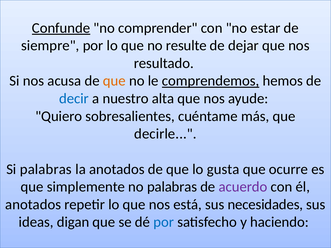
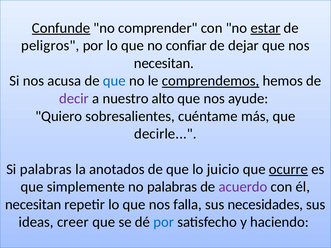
estar underline: none -> present
siempre: siempre -> peligros
resulte: resulte -> confiar
resultado at (164, 63): resultado -> necesitan
que at (114, 81) colour: orange -> blue
decir colour: blue -> purple
alta: alta -> alto
gusta: gusta -> juicio
ocurre underline: none -> present
anotados at (33, 205): anotados -> necesitan
está: está -> falla
digan: digan -> creer
